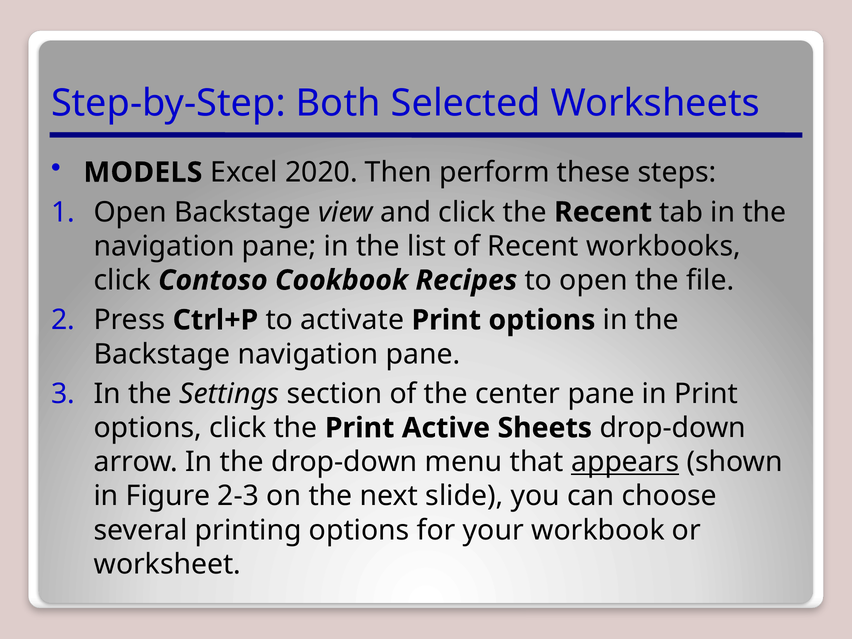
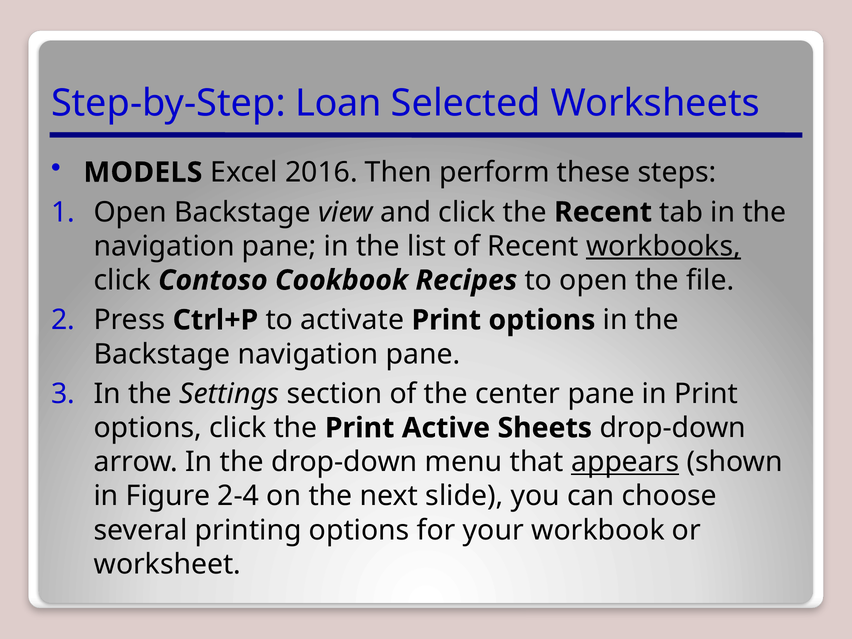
Both: Both -> Loan
2020: 2020 -> 2016
workbooks underline: none -> present
2-3: 2-3 -> 2-4
